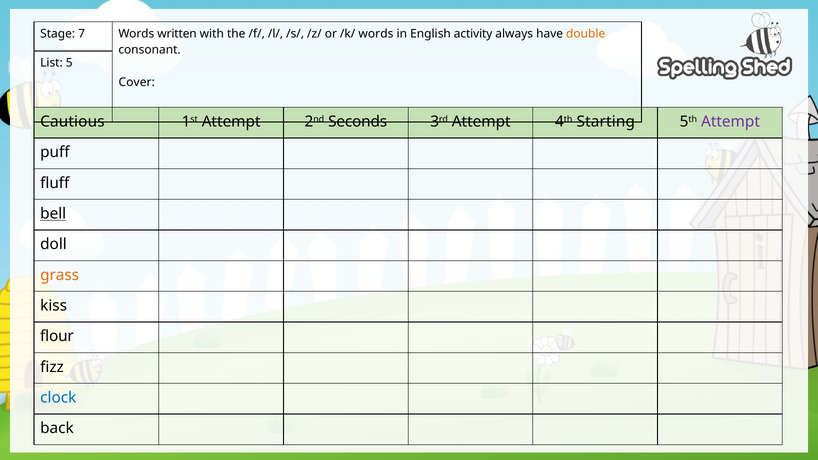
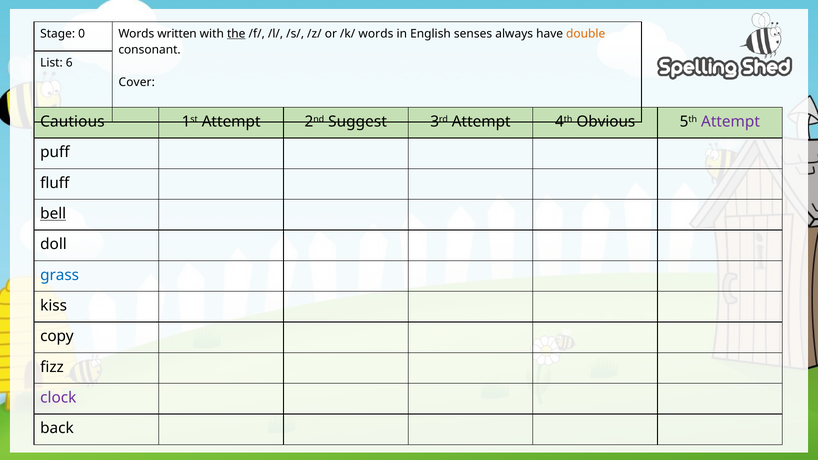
7: 7 -> 0
the underline: none -> present
activity: activity -> senses
5: 5 -> 6
Seconds: Seconds -> Suggest
Starting: Starting -> Obvious
grass colour: orange -> blue
flour: flour -> copy
clock colour: blue -> purple
